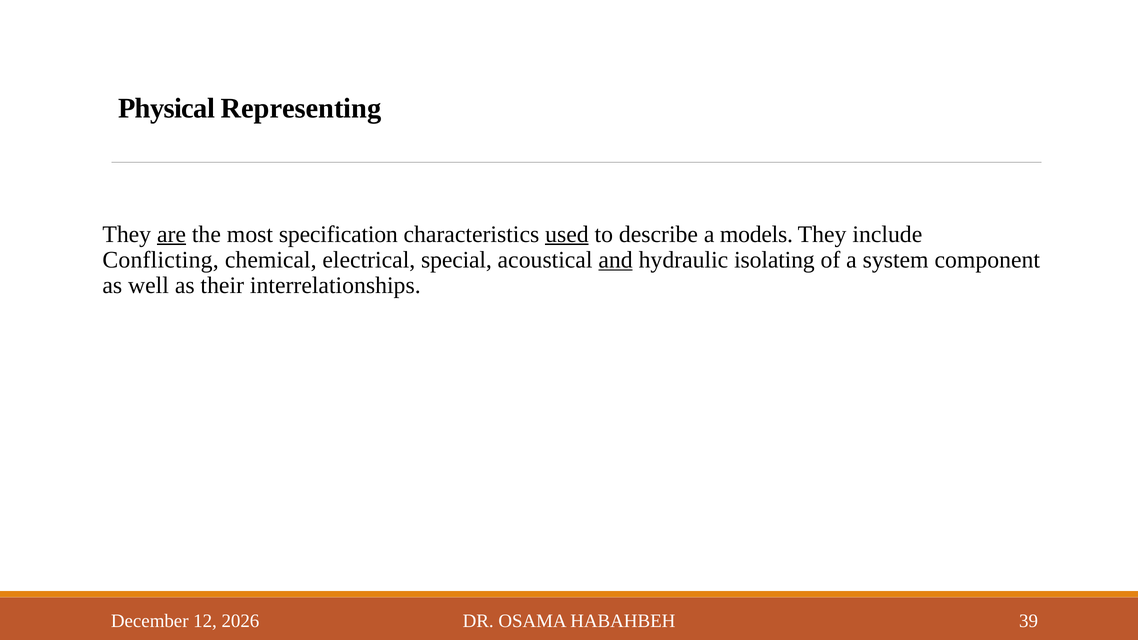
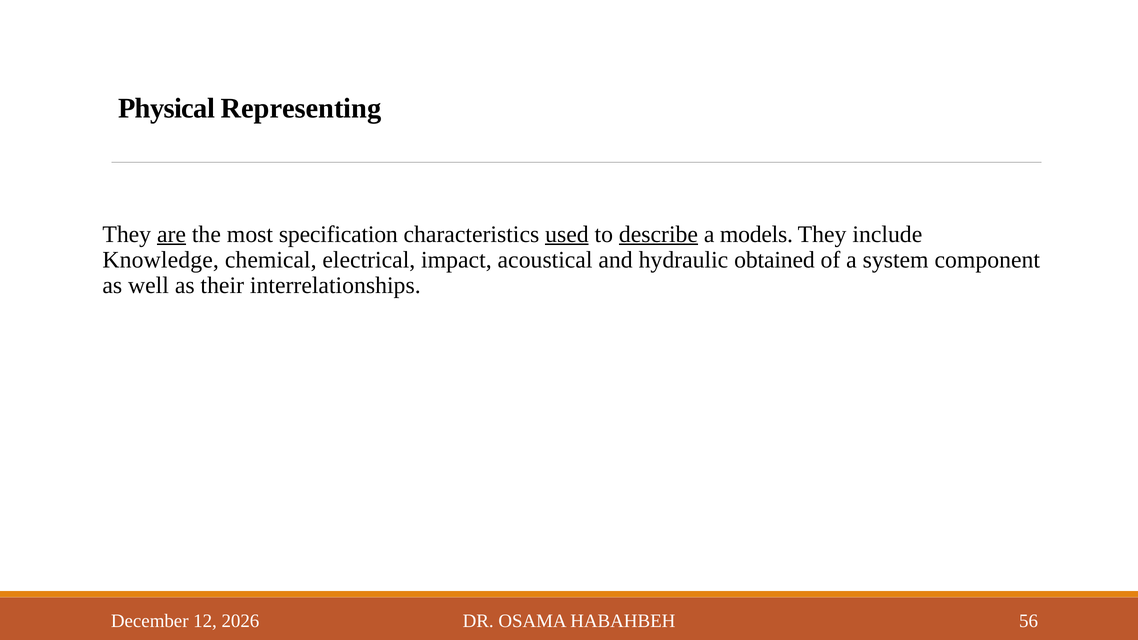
describe underline: none -> present
Conflicting: Conflicting -> Knowledge
special: special -> impact
and underline: present -> none
isolating: isolating -> obtained
39: 39 -> 56
